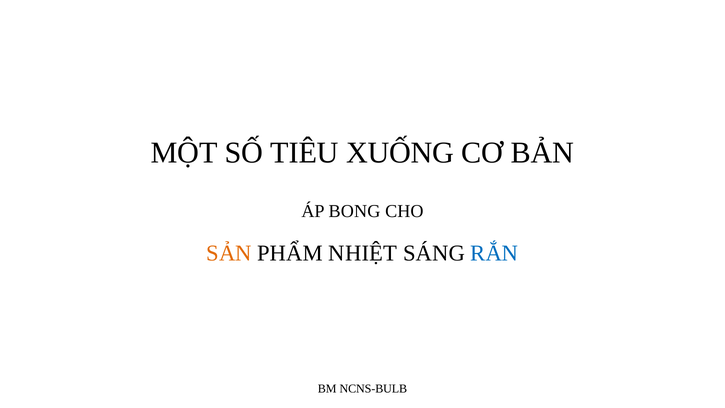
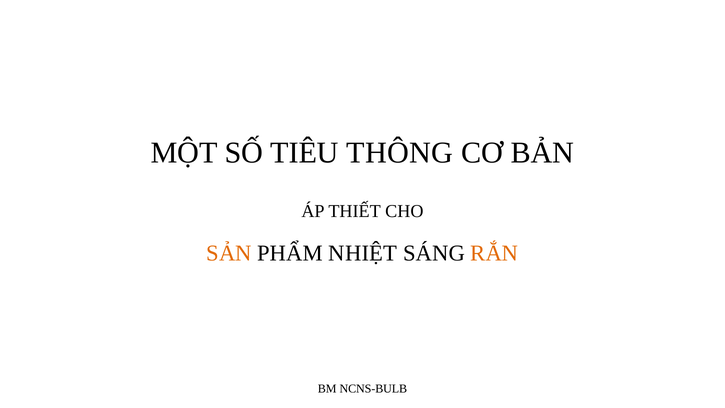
XUỐNG: XUỐNG -> THÔNG
BONG: BONG -> THIẾT
RẮN colour: blue -> orange
